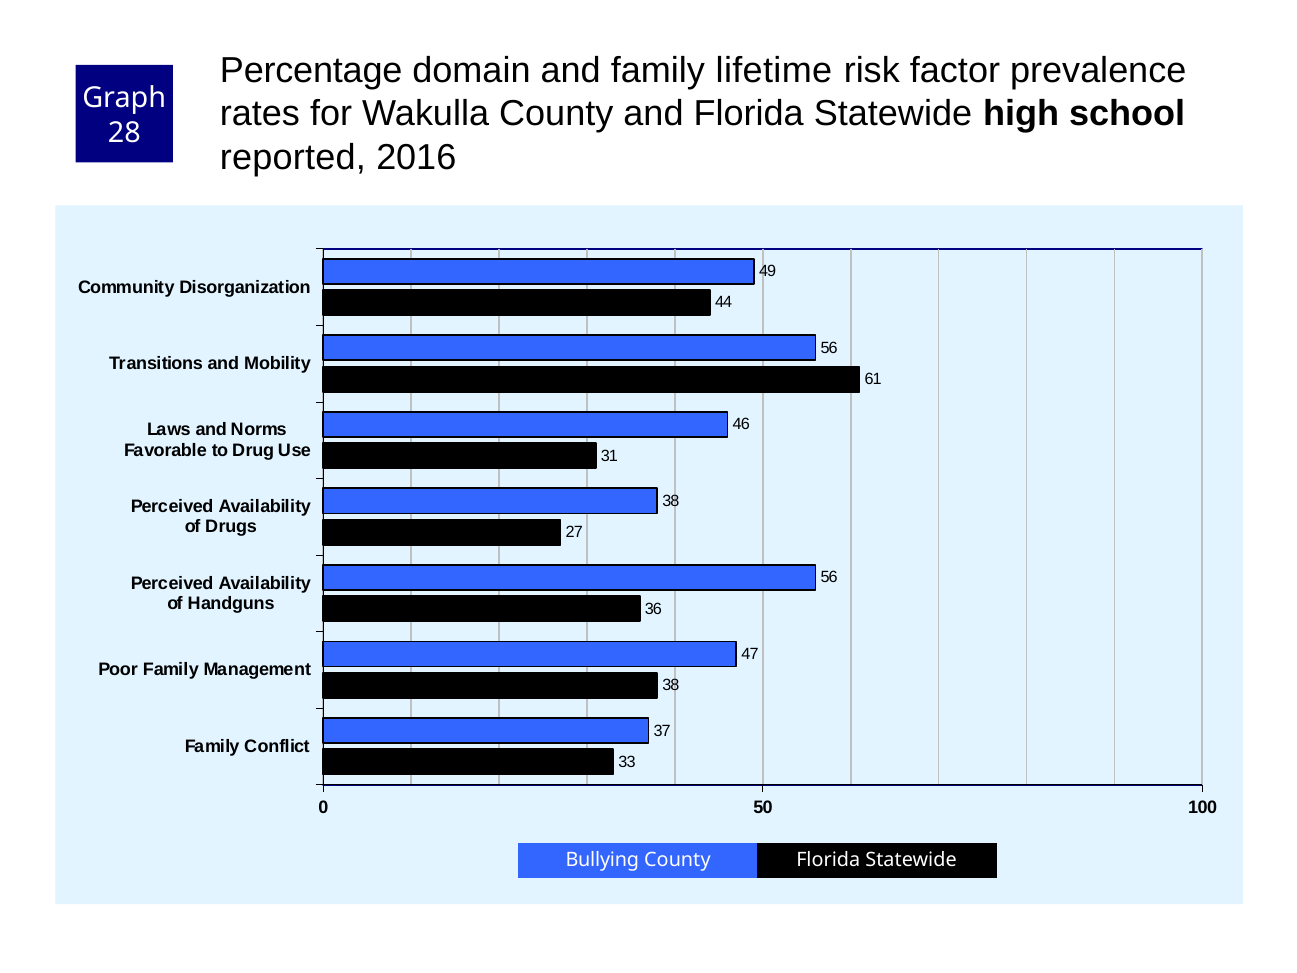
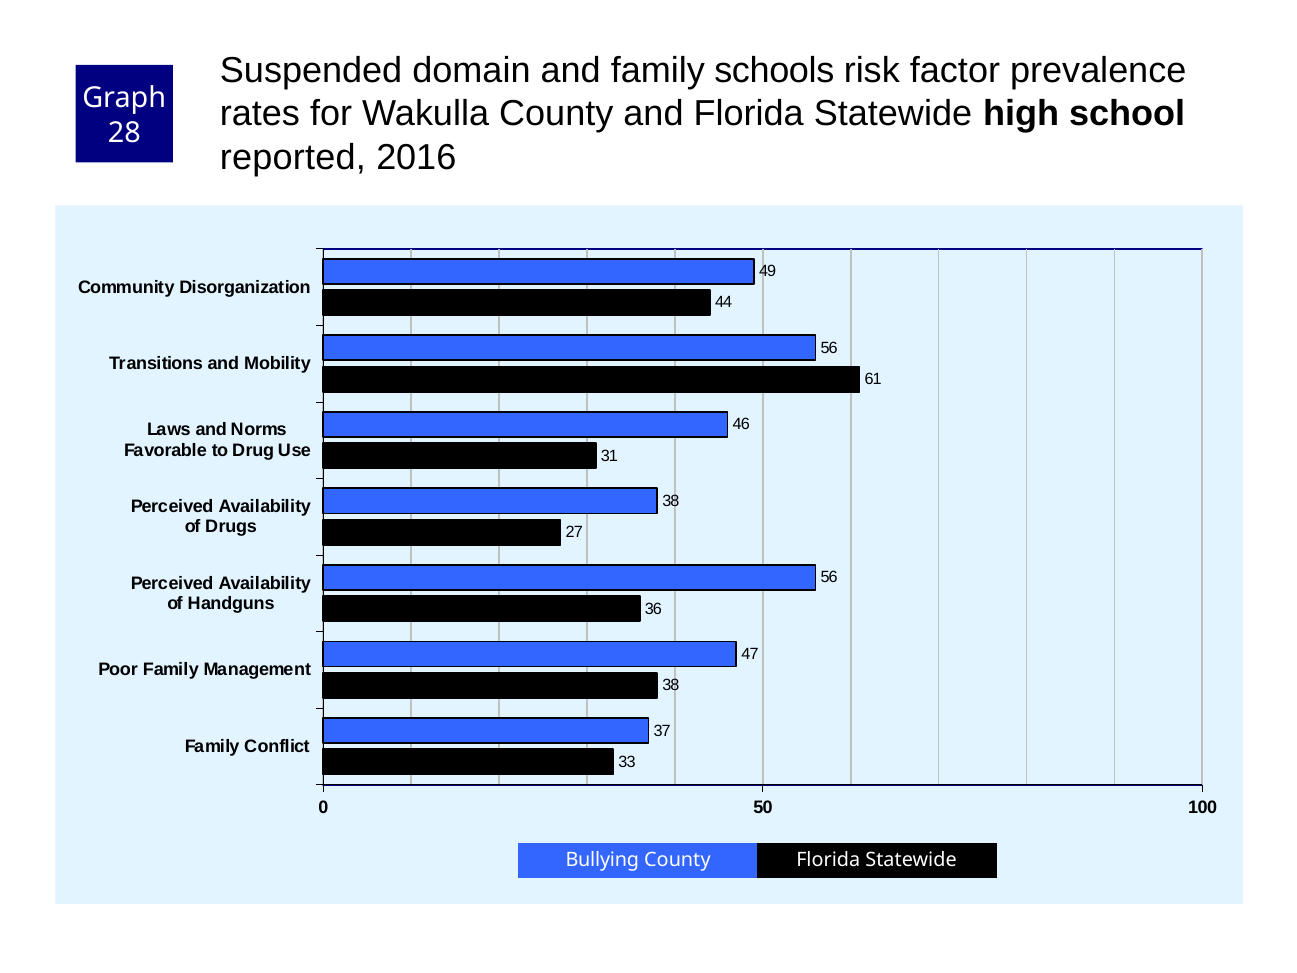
Percentage: Percentage -> Suspended
lifetime: lifetime -> schools
